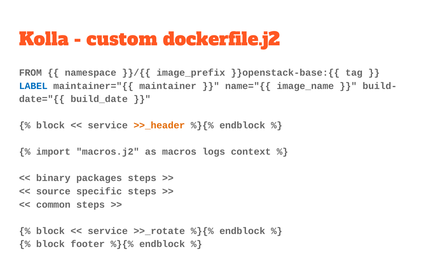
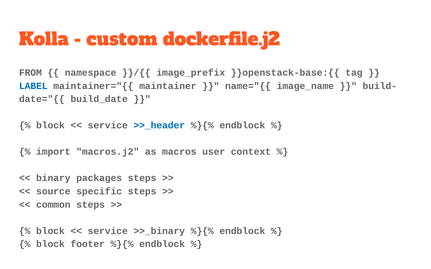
>>_header colour: orange -> blue
logs: logs -> user
>>_rotate: >>_rotate -> >>_binary
